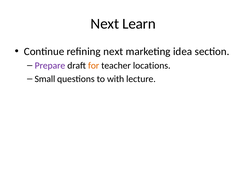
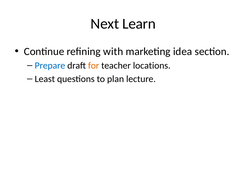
refining next: next -> with
Prepare colour: purple -> blue
Small: Small -> Least
with: with -> plan
